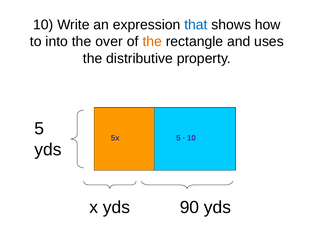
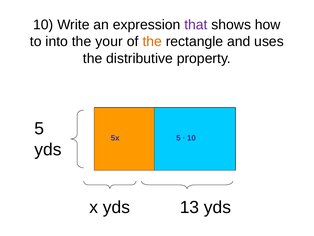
that colour: blue -> purple
over: over -> your
90: 90 -> 13
